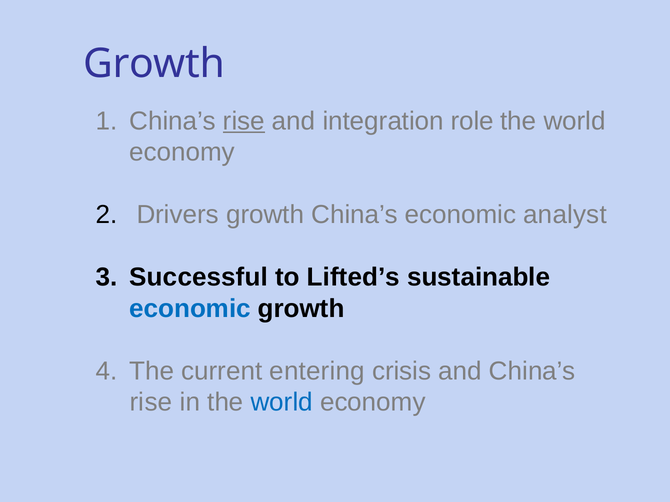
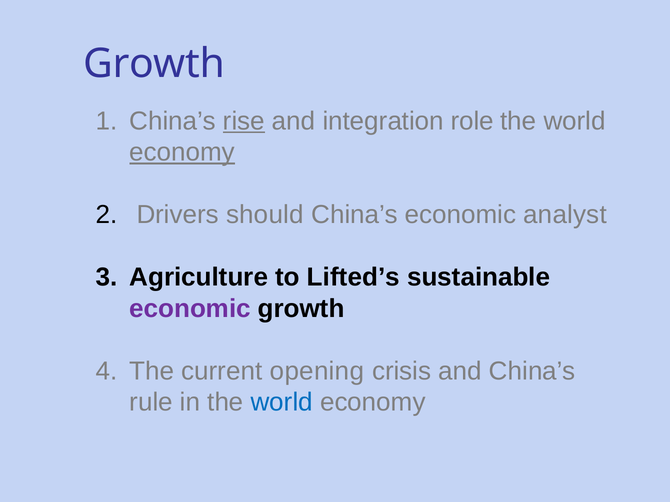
economy at (182, 152) underline: none -> present
Drivers growth: growth -> should
Successful: Successful -> Agriculture
economic at (190, 309) colour: blue -> purple
entering: entering -> opening
rise at (151, 403): rise -> rule
